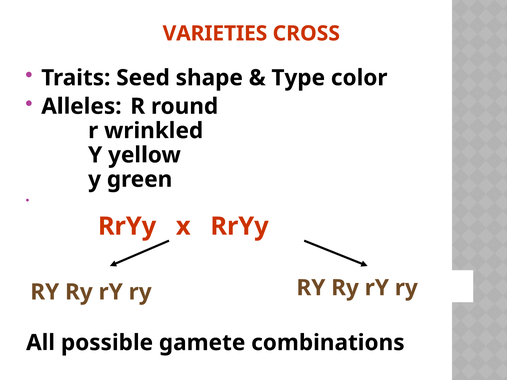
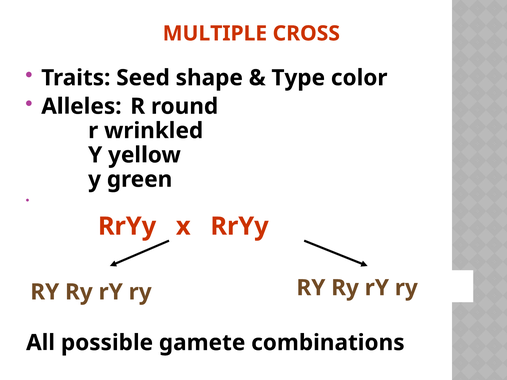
VARIETIES: VARIETIES -> MULTIPLE
